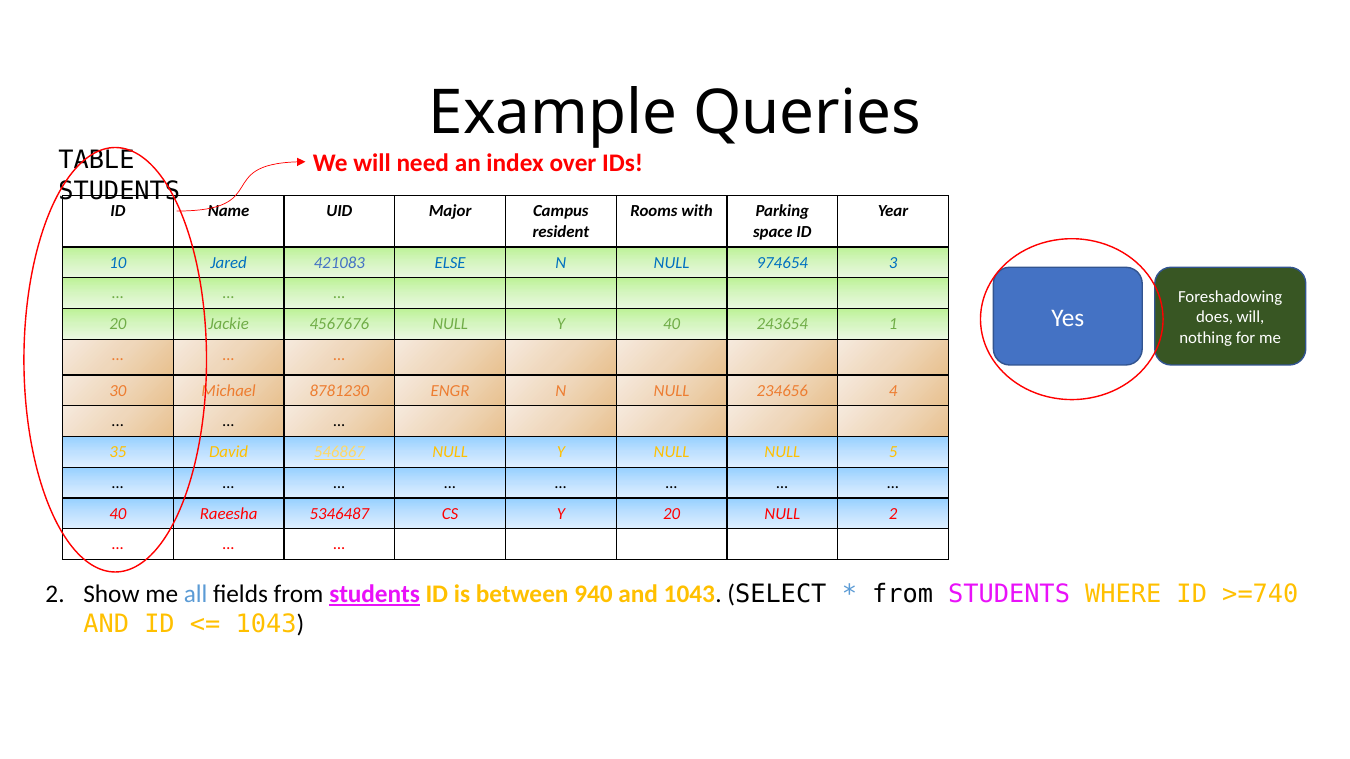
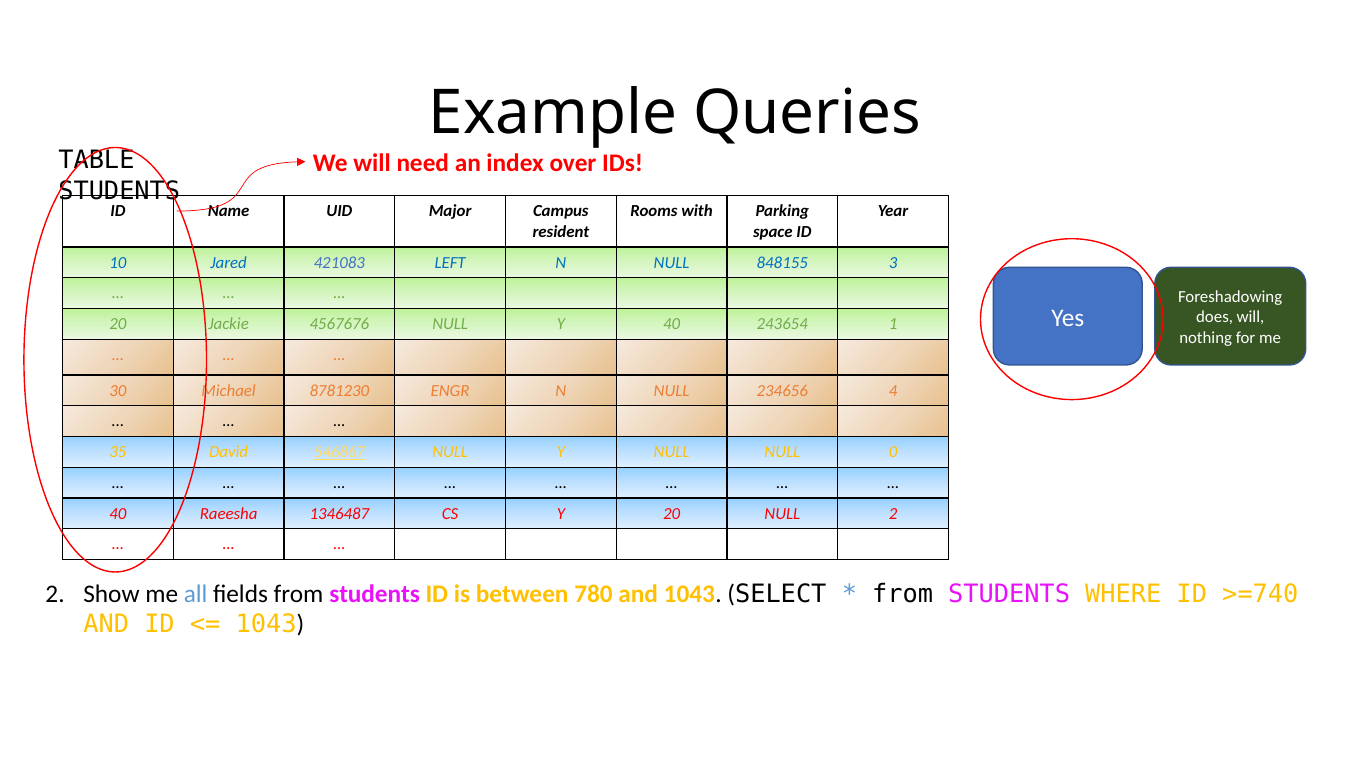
ELSE: ELSE -> LEFT
974654: 974654 -> 848155
5: 5 -> 0
5346487: 5346487 -> 1346487
students at (375, 594) underline: present -> none
940: 940 -> 780
